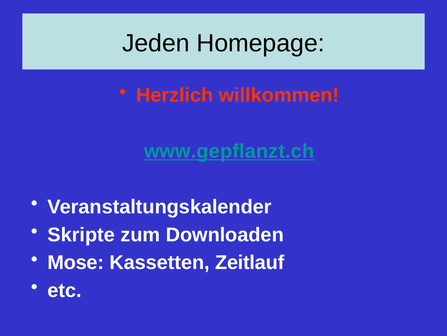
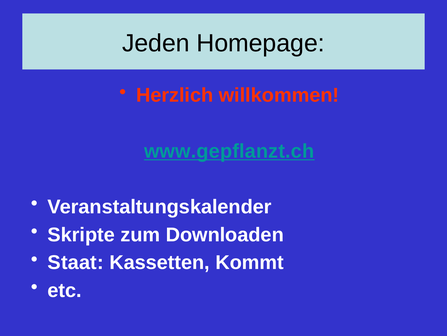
Mose: Mose -> Staat
Zeitlauf: Zeitlauf -> Kommt
